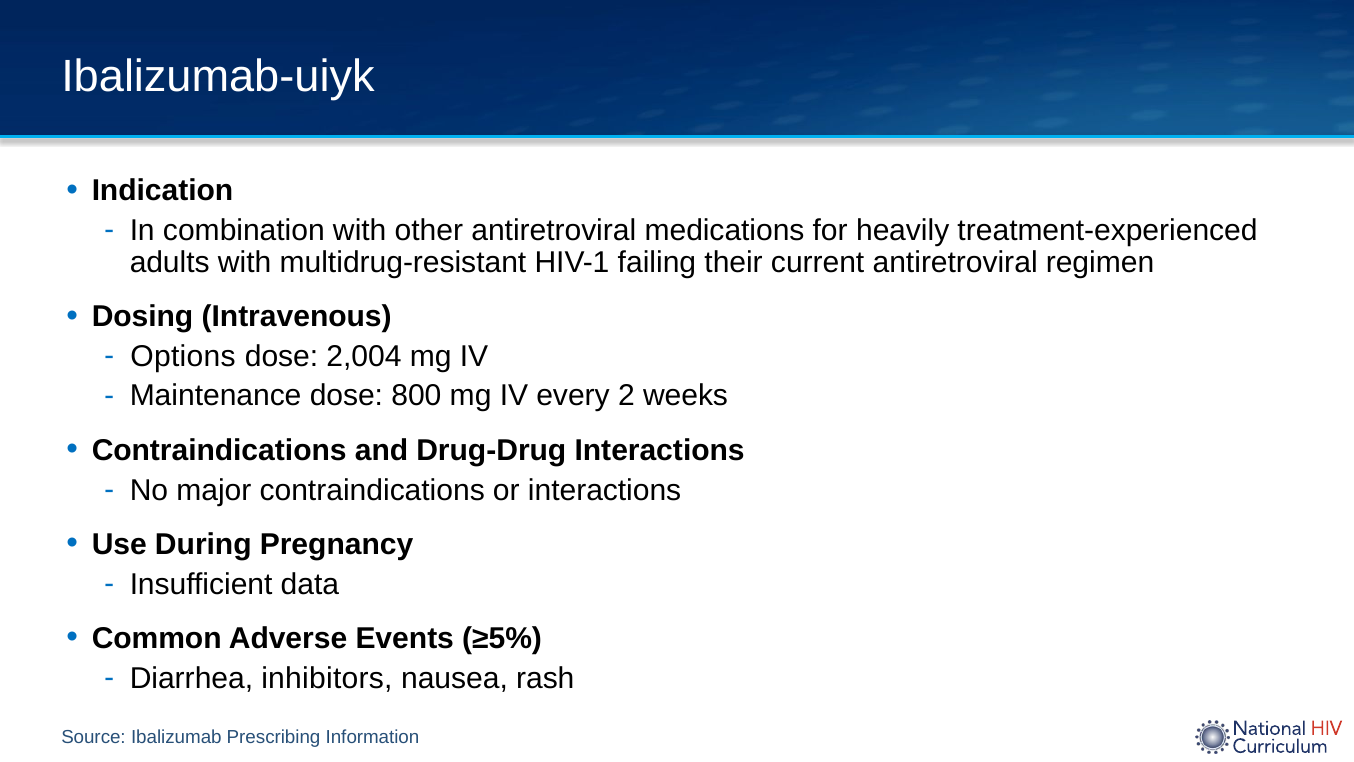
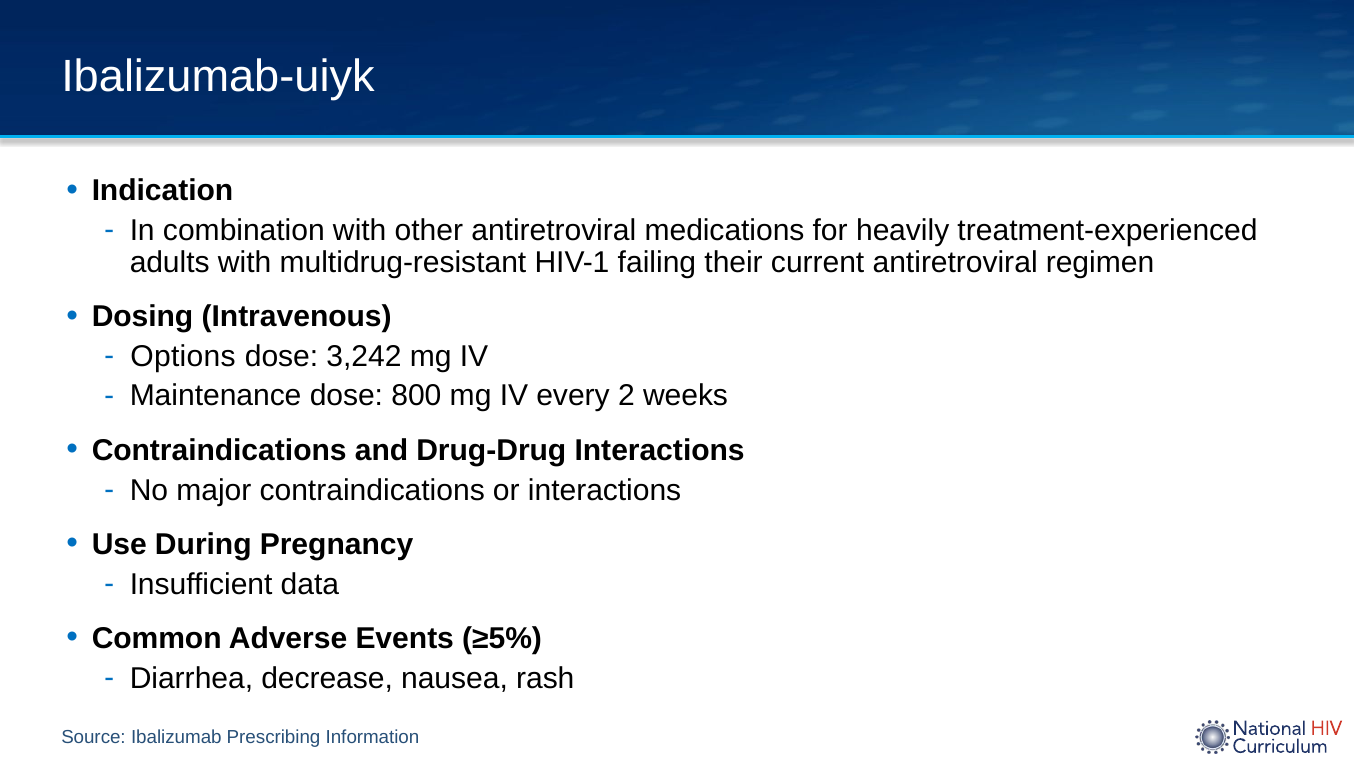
2,004: 2,004 -> 3,242
inhibitors: inhibitors -> decrease
